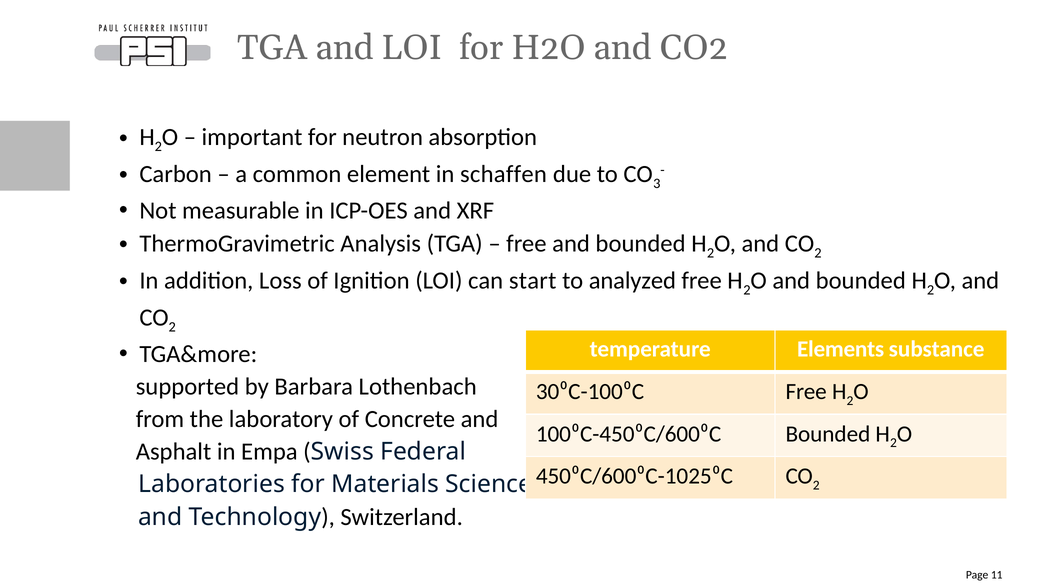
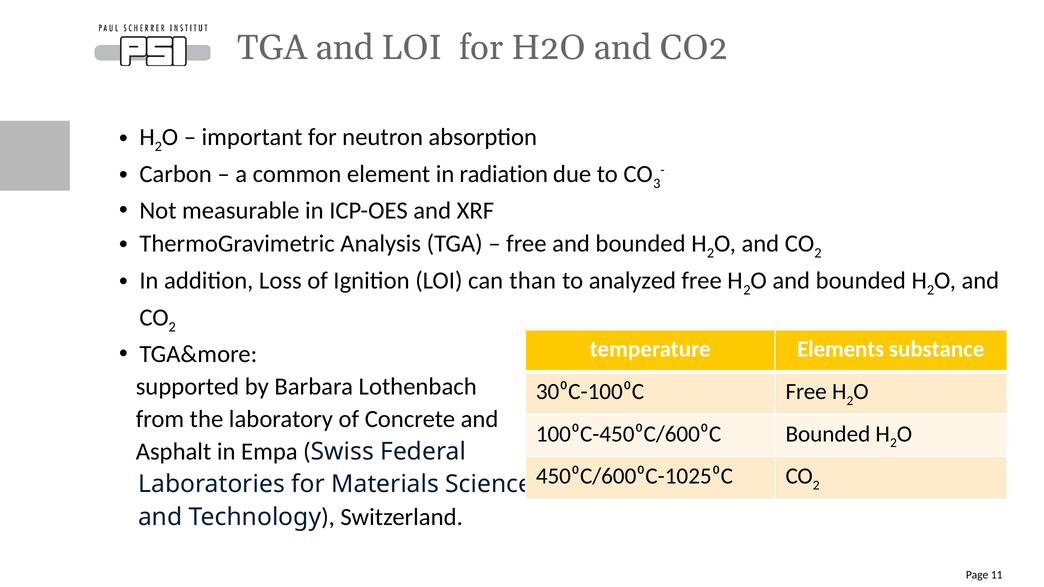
schaffen: schaffen -> radiation
start: start -> than
